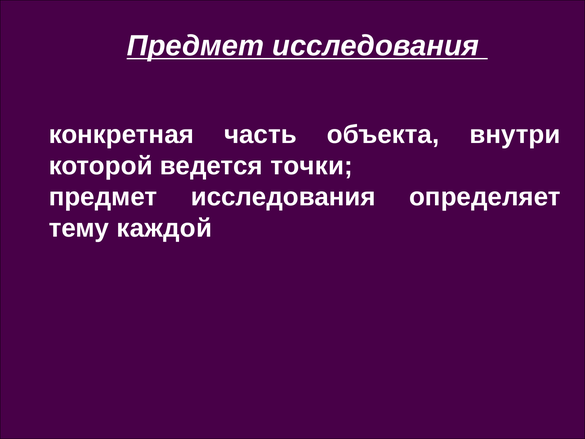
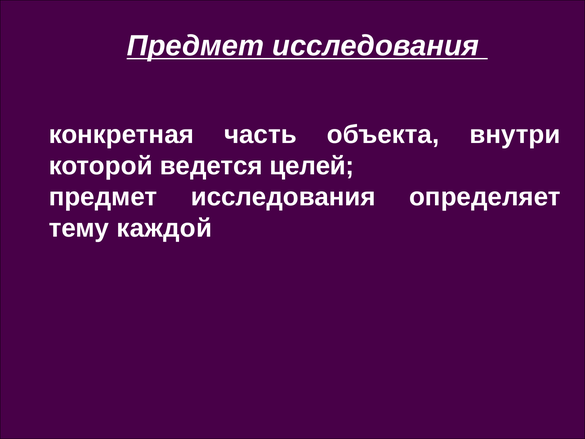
точки: точки -> целей
